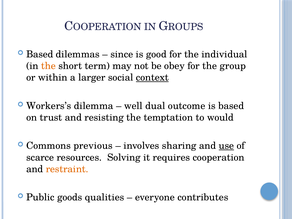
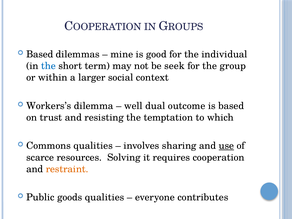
since: since -> mine
the at (48, 66) colour: orange -> blue
obey: obey -> seek
context underline: present -> none
would: would -> which
Commons previous: previous -> qualities
